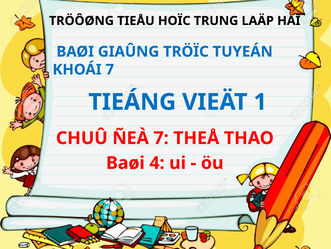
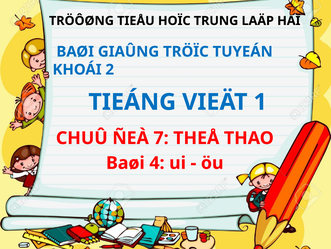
KHOÁI 7: 7 -> 2
